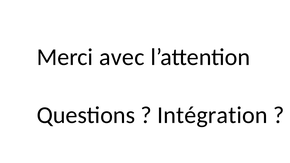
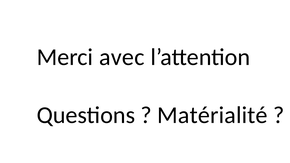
Intégration: Intégration -> Matérialité
